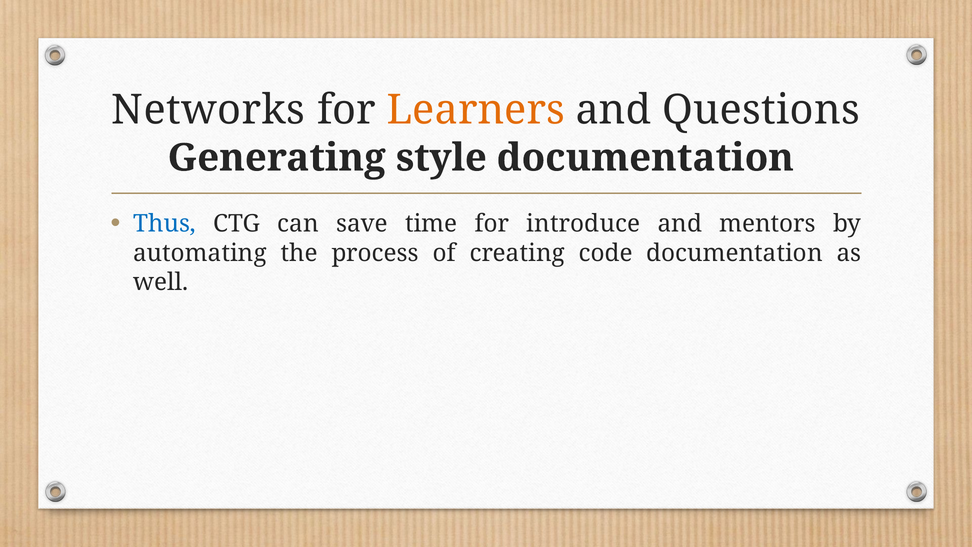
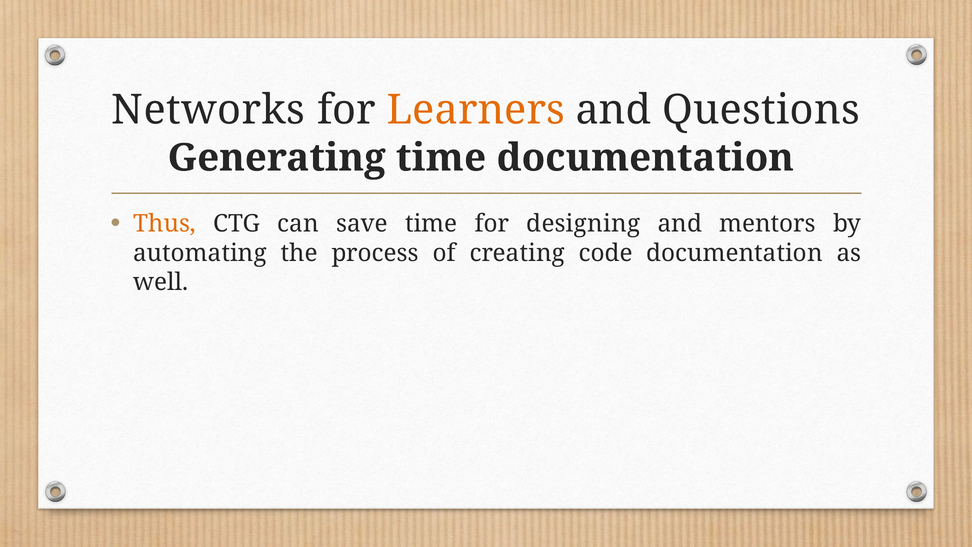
Generating style: style -> time
Thus colour: blue -> orange
introduce: introduce -> designing
